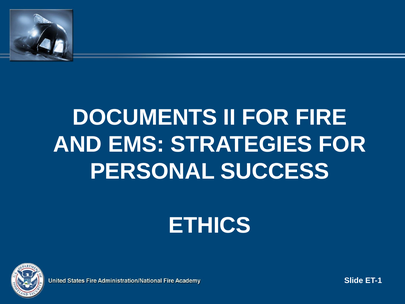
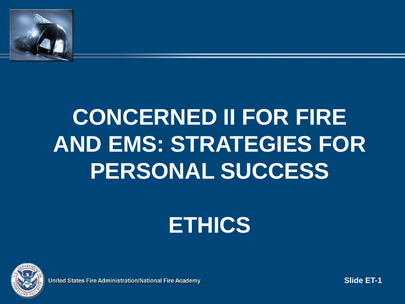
DOCUMENTS: DOCUMENTS -> CONCERNED
